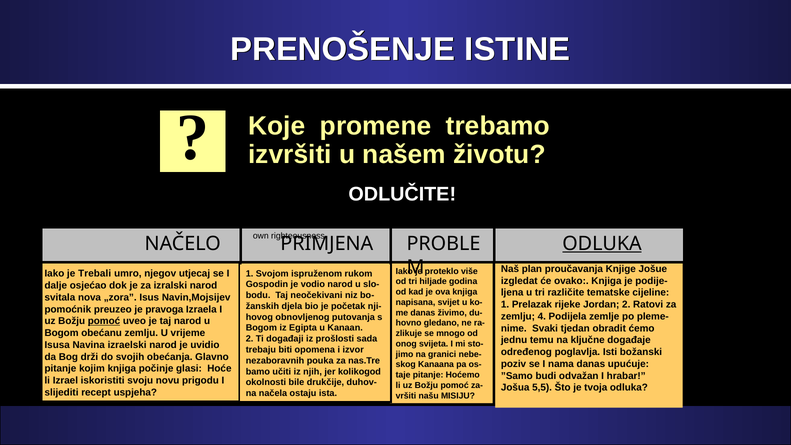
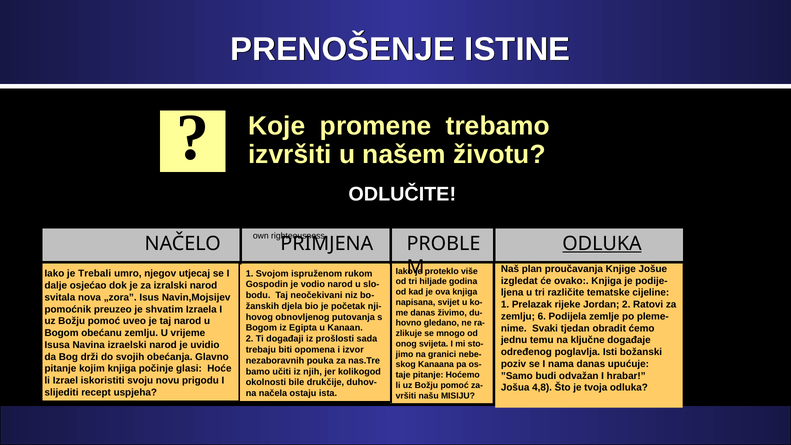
pravoga: pravoga -> shvatim
4: 4 -> 6
pomoć at (104, 321) underline: present -> none
5,5: 5,5 -> 4,8
